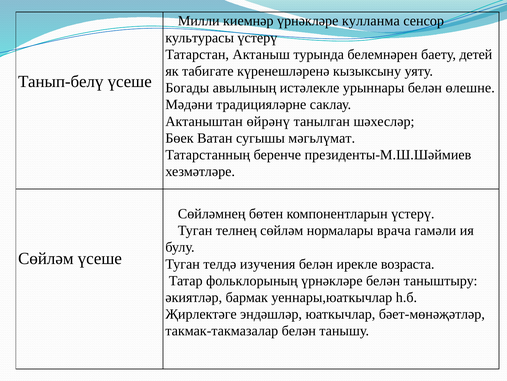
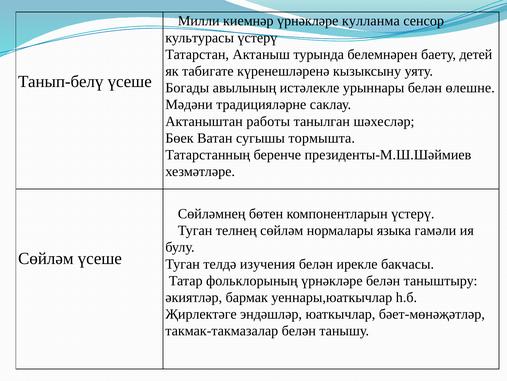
өйрәнү: өйрәнү -> работы
мәгьлүмат: мәгьлүмат -> тормышта
врача: врача -> языка
возраста: возраста -> бакчасы
